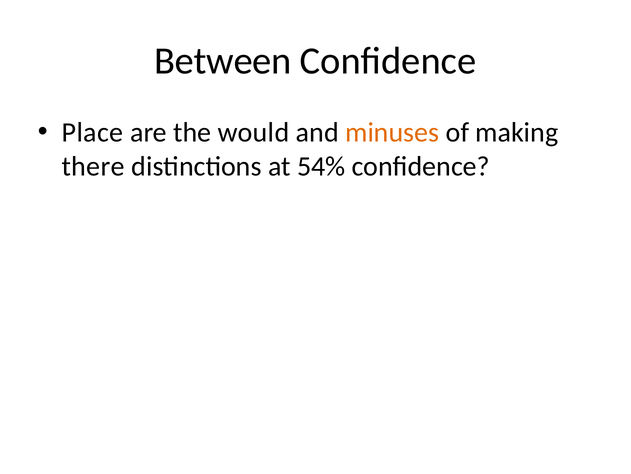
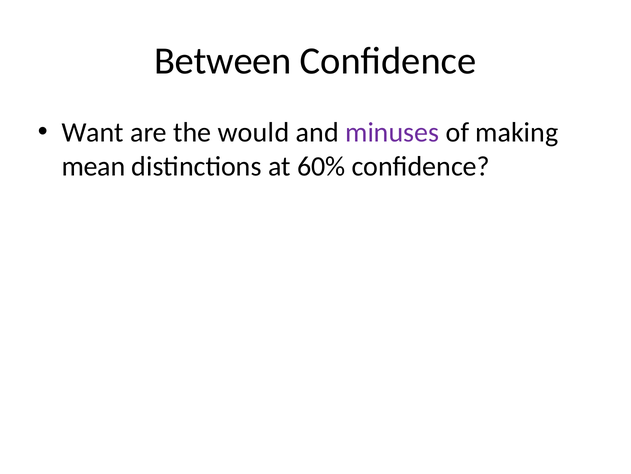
Place: Place -> Want
minuses colour: orange -> purple
there: there -> mean
54%: 54% -> 60%
